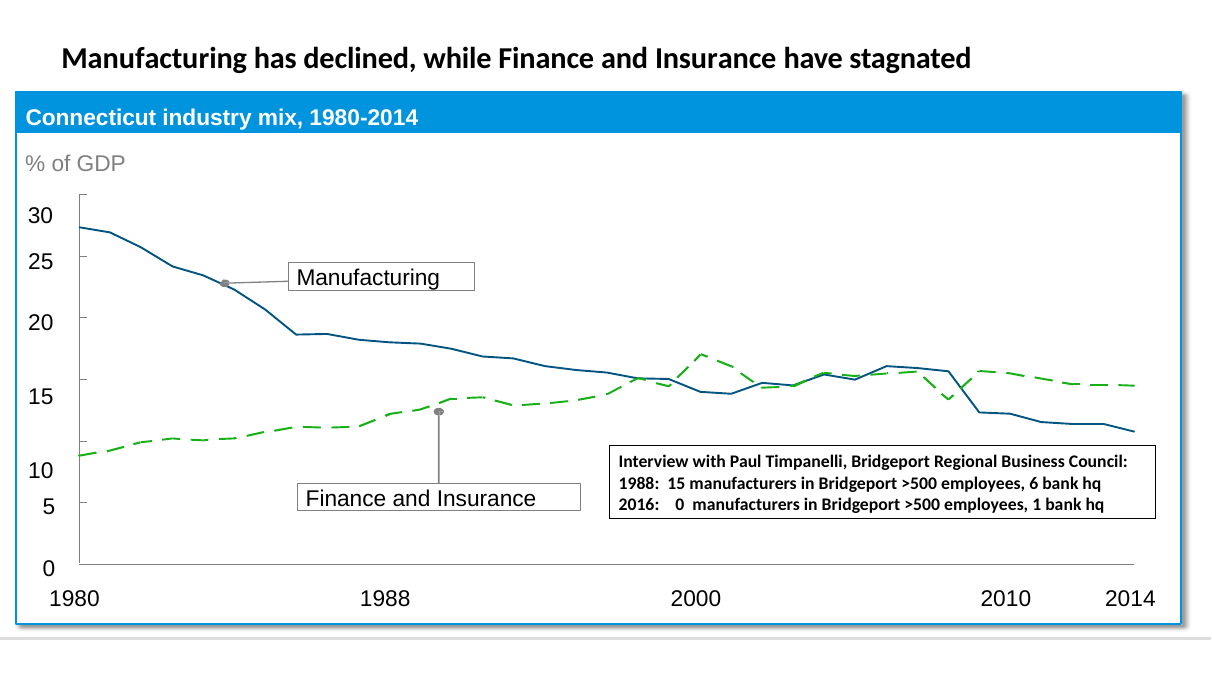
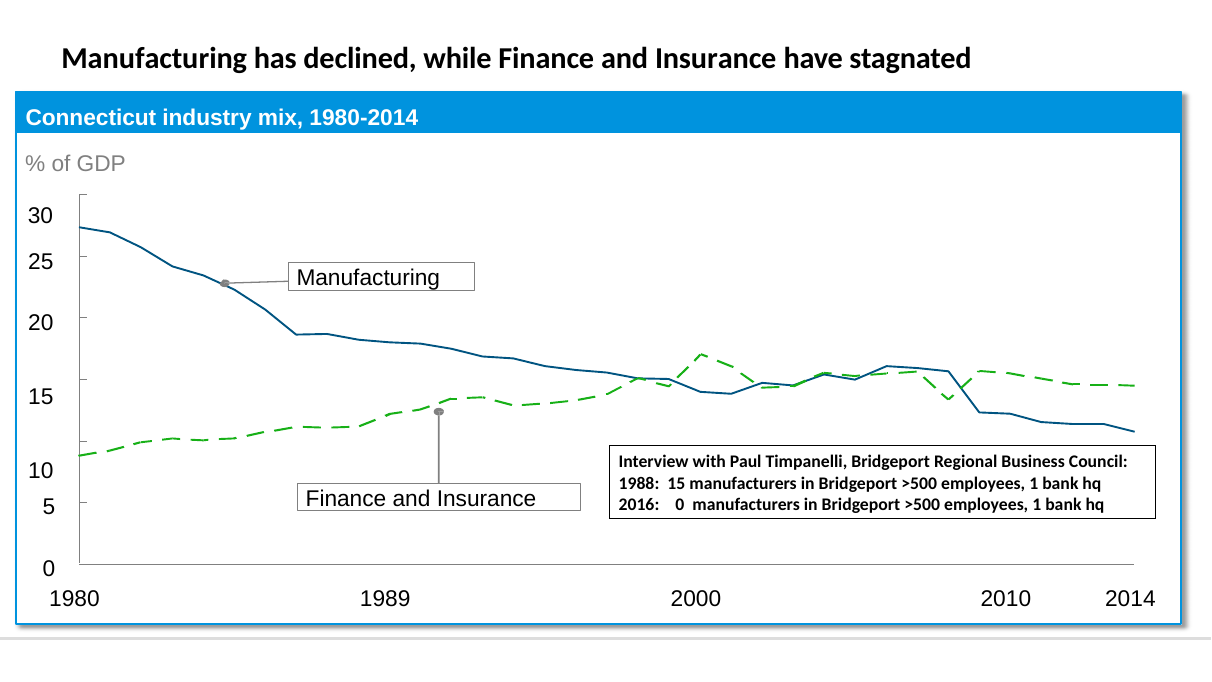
6 at (1034, 483): 6 -> 1
1988 at (385, 599): 1988 -> 1989
